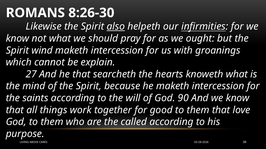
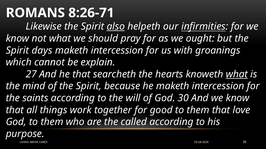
8:26-30: 8:26-30 -> 8:26-71
wind: wind -> days
what at (237, 74) underline: none -> present
90: 90 -> 30
